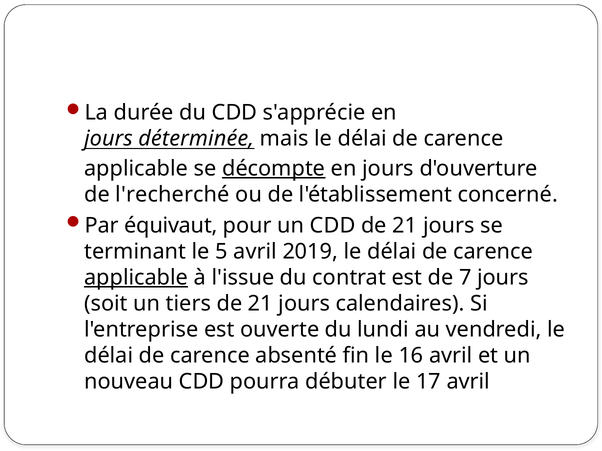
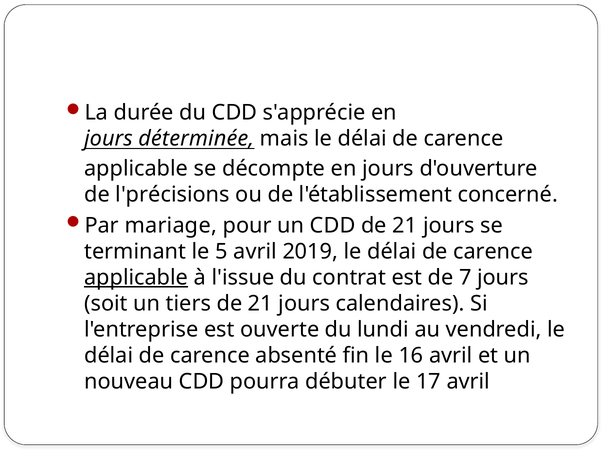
décompte underline: present -> none
l'recherché: l'recherché -> l'précisions
équivaut: équivaut -> mariage
